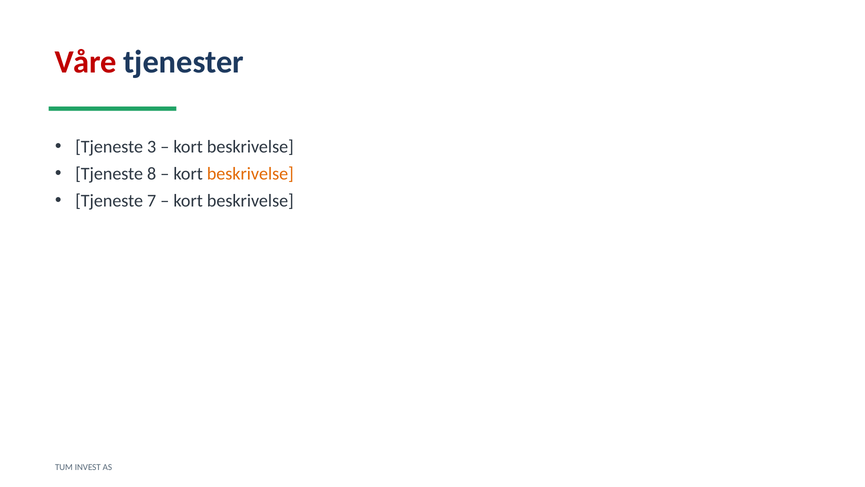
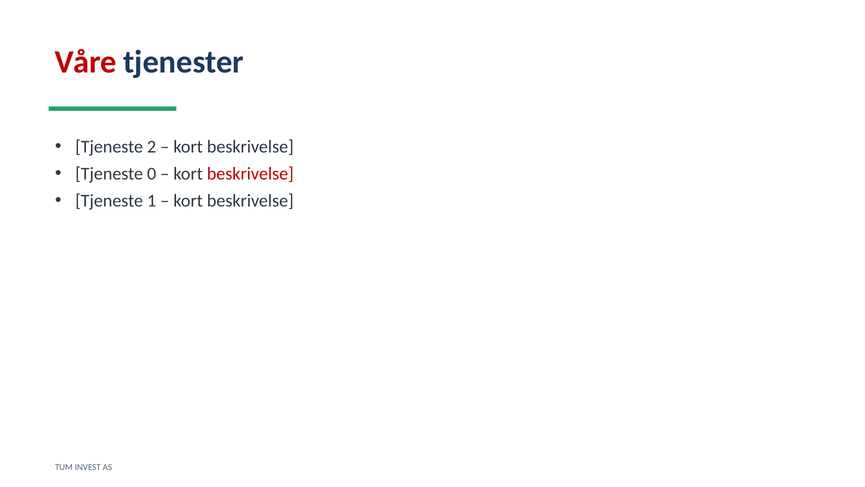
3: 3 -> 2
8: 8 -> 0
beskrivelse at (250, 174) colour: orange -> red
7: 7 -> 1
